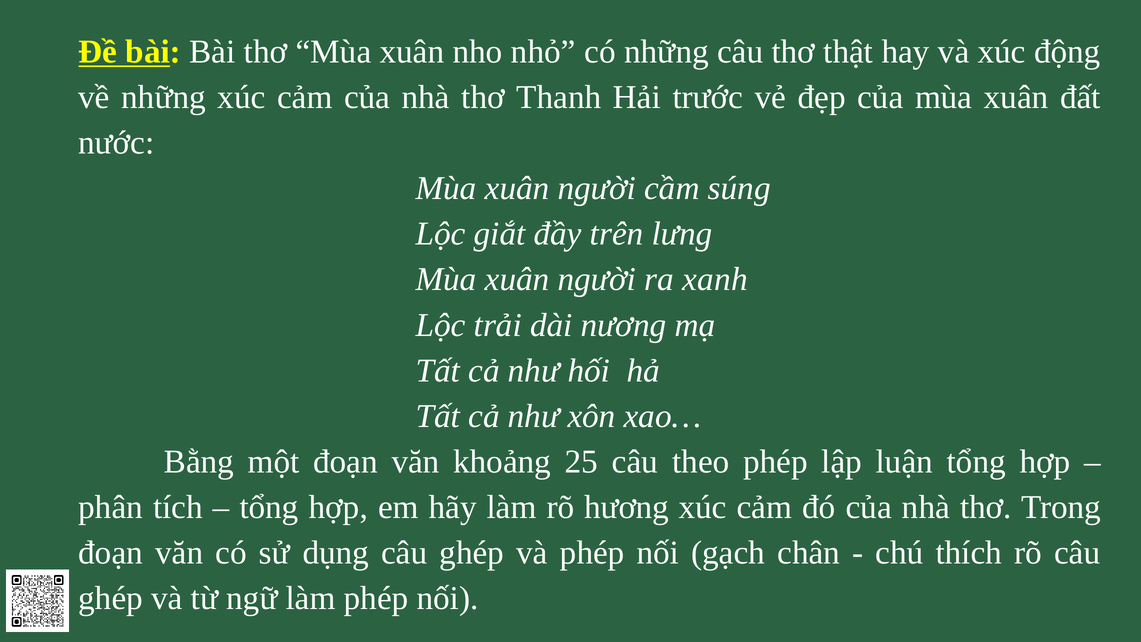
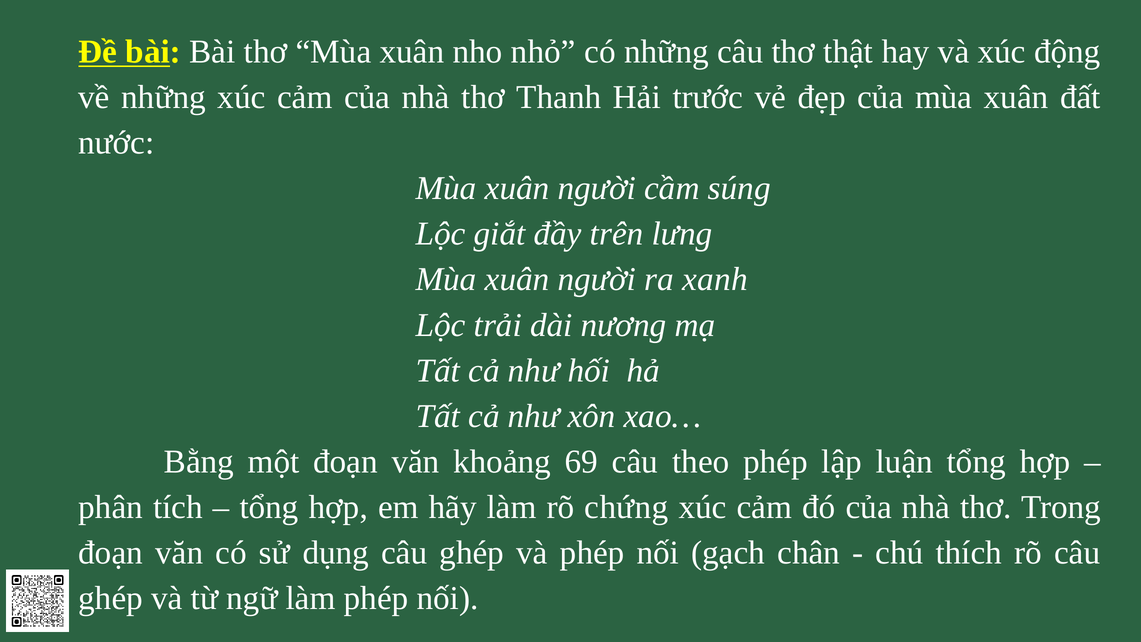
25: 25 -> 69
hương: hương -> chứng
